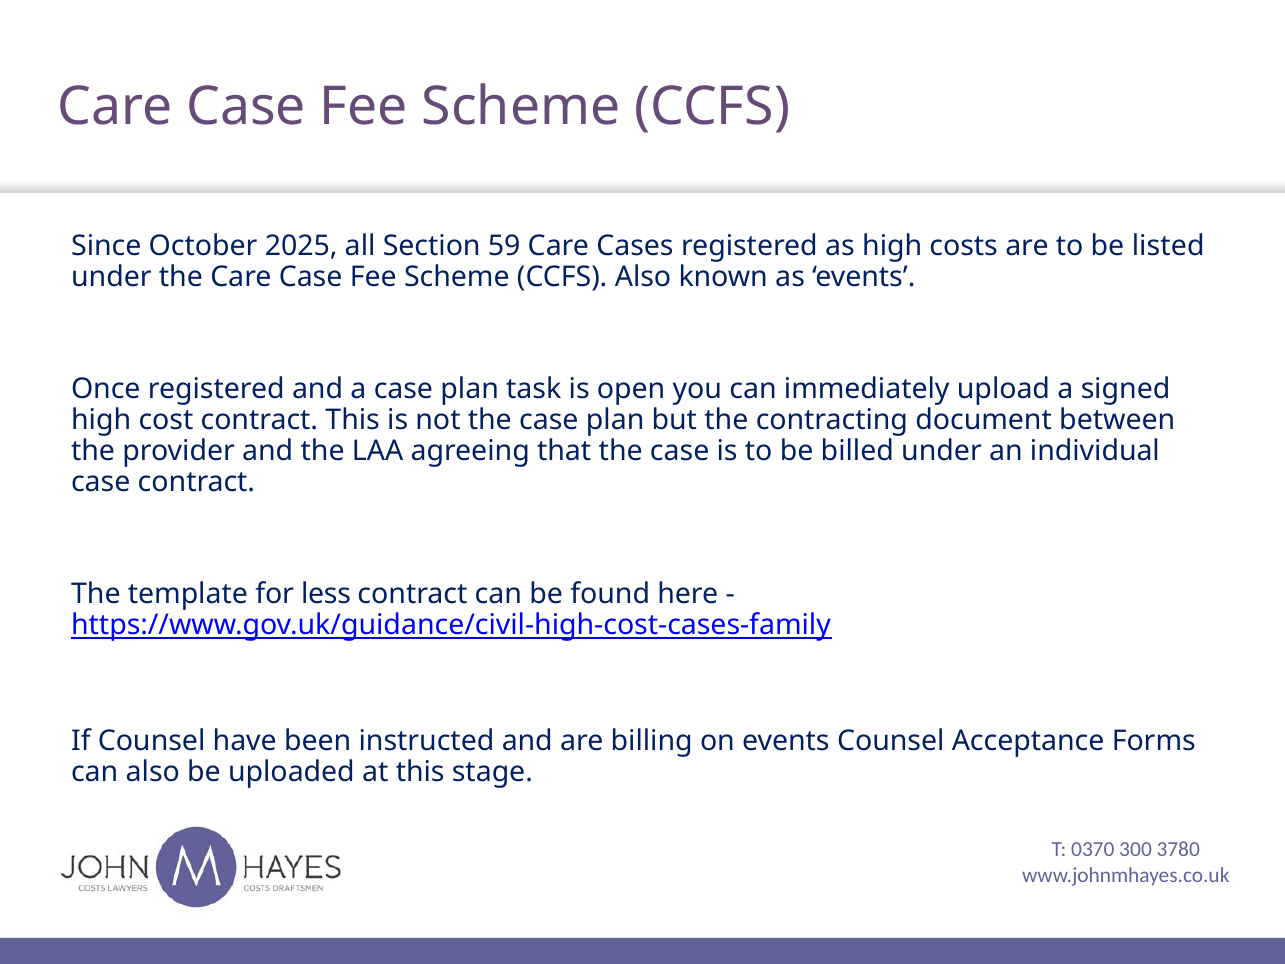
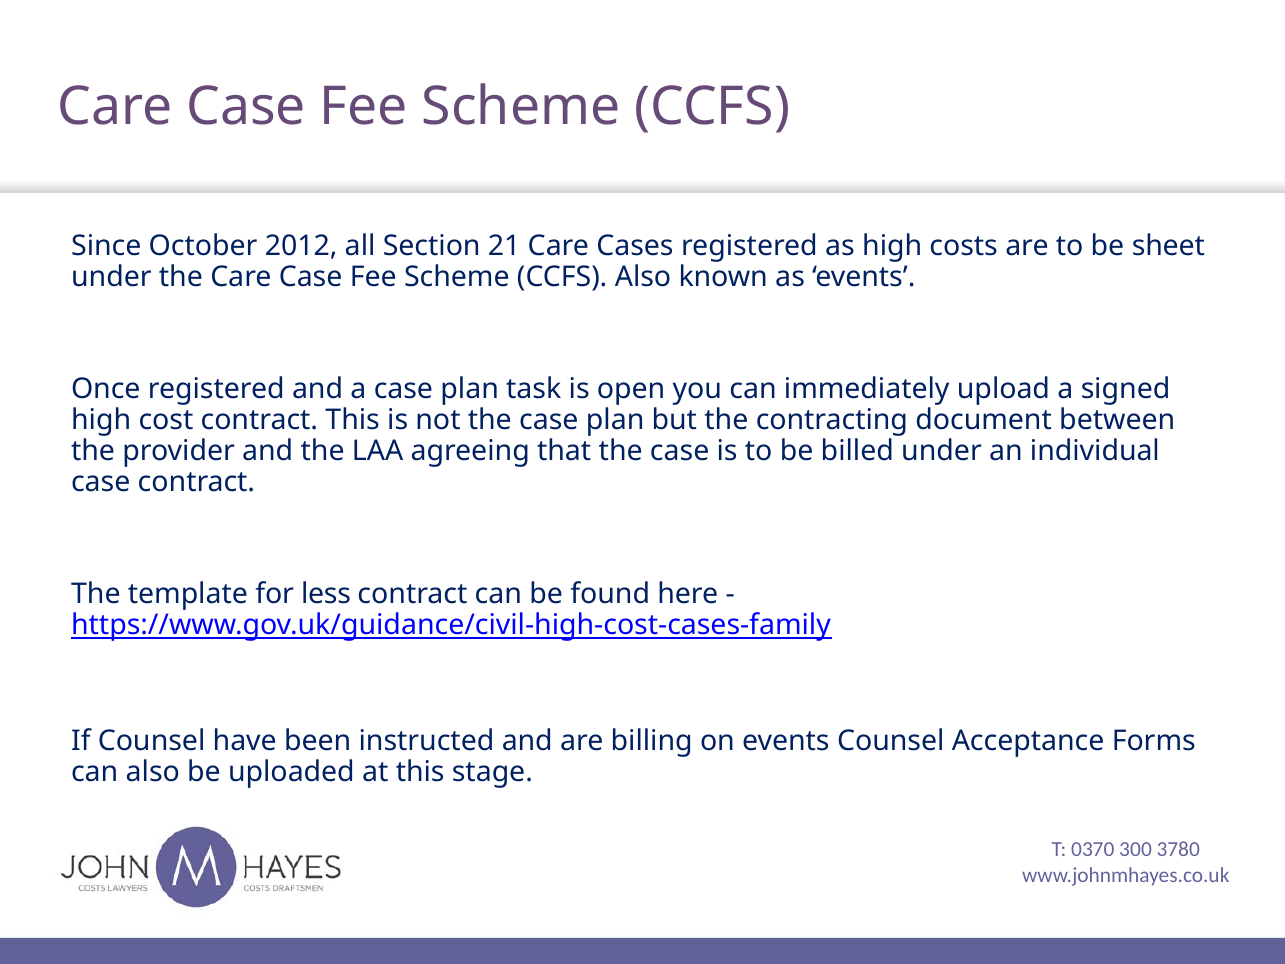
2025: 2025 -> 2012
59: 59 -> 21
listed: listed -> sheet
